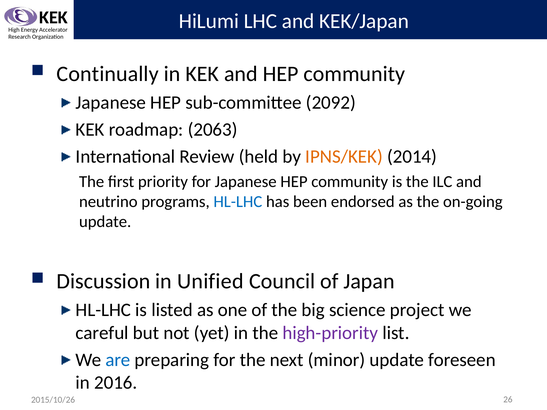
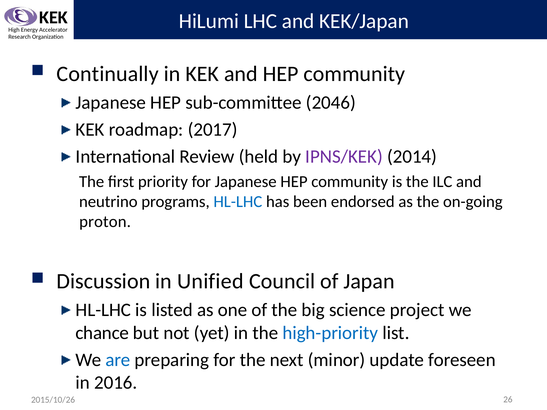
2092: 2092 -> 2046
2063: 2063 -> 2017
IPNS/KEK colour: orange -> purple
update at (105, 222): update -> proton
careful: careful -> chance
high-priority colour: purple -> blue
